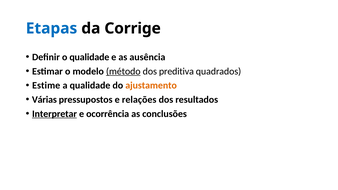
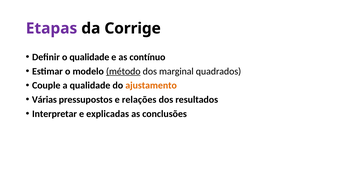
Etapas colour: blue -> purple
ausência: ausência -> contínuo
preditiva: preditiva -> marginal
Estime: Estime -> Couple
Interpretar underline: present -> none
ocorrência: ocorrência -> explicadas
